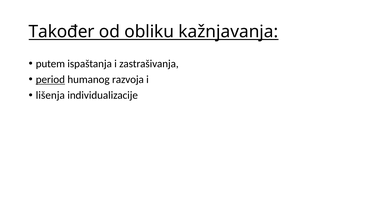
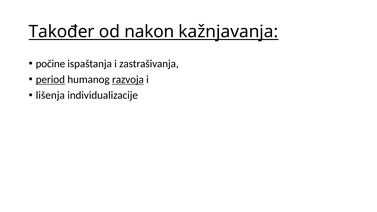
obliku: obliku -> nakon
putem: putem -> počine
razvoja underline: none -> present
